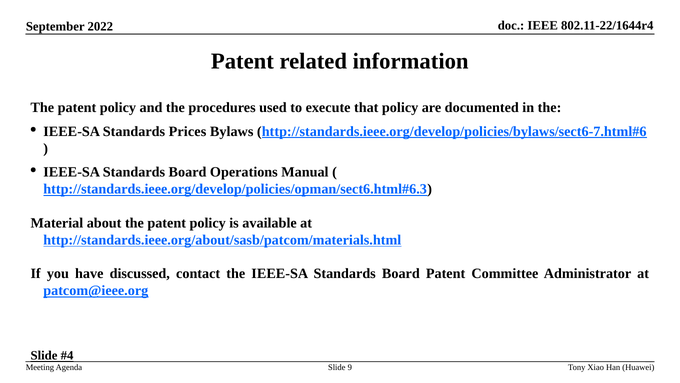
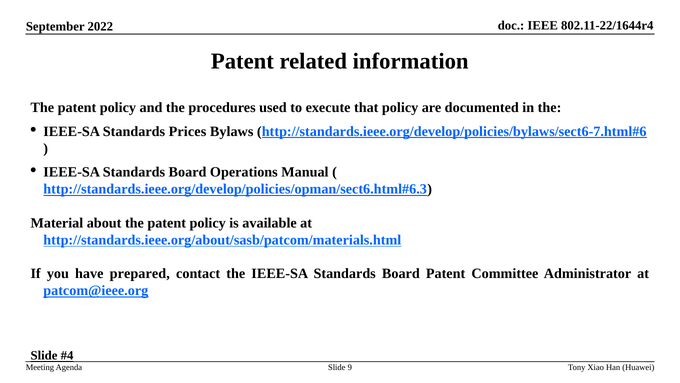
discussed: discussed -> prepared
